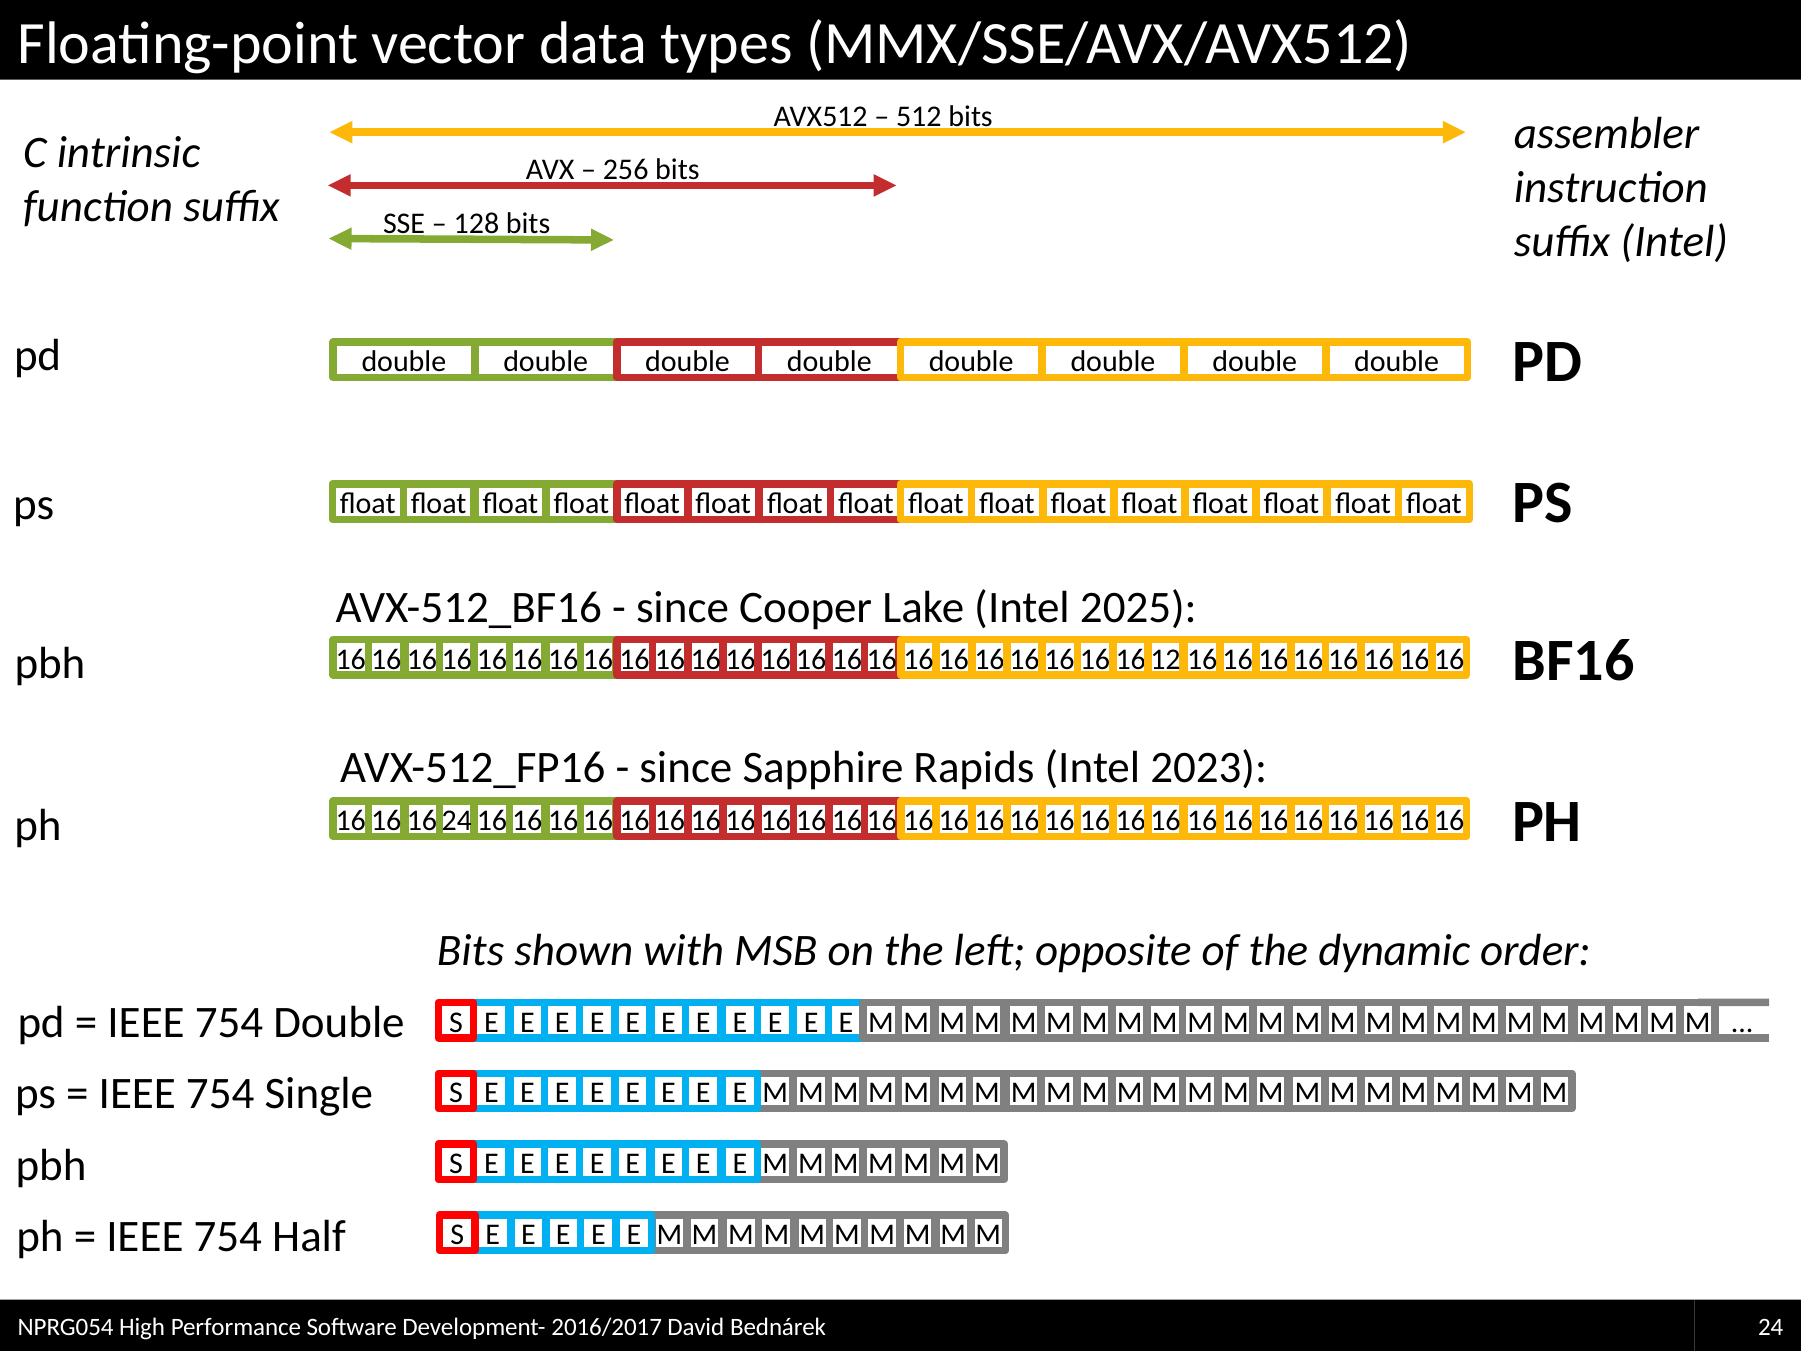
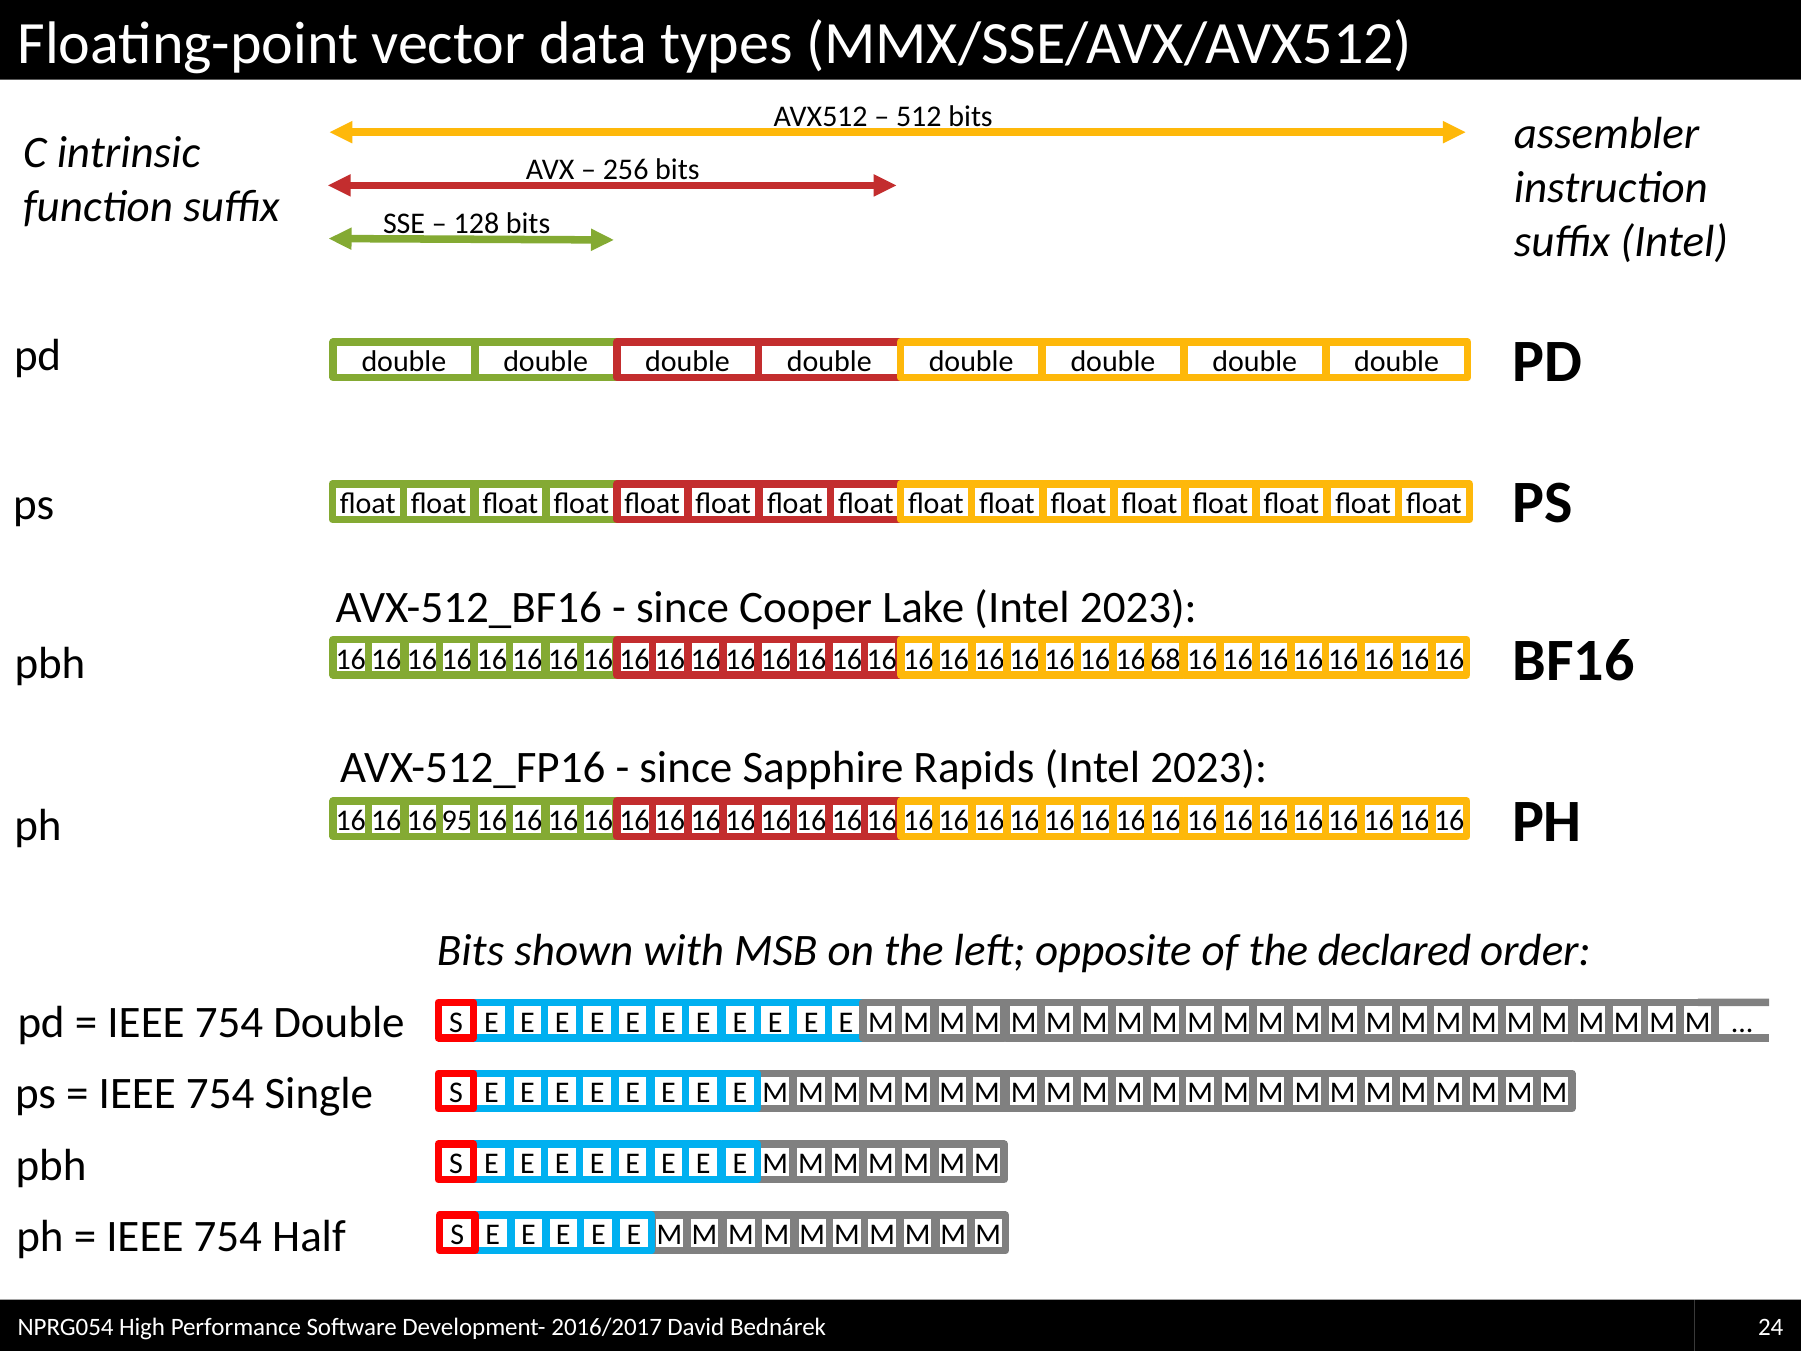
Lake Intel 2025: 2025 -> 2023
12: 12 -> 68
16 24: 24 -> 95
dynamic: dynamic -> declared
